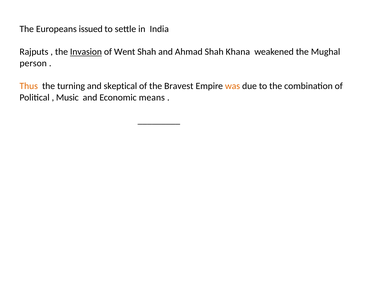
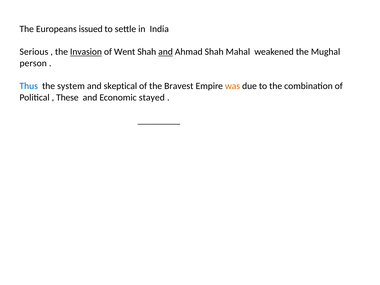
Rajputs: Rajputs -> Serious
and at (166, 52) underline: none -> present
Khana: Khana -> Mahal
Thus colour: orange -> blue
turning: turning -> system
Music: Music -> These
means: means -> stayed
